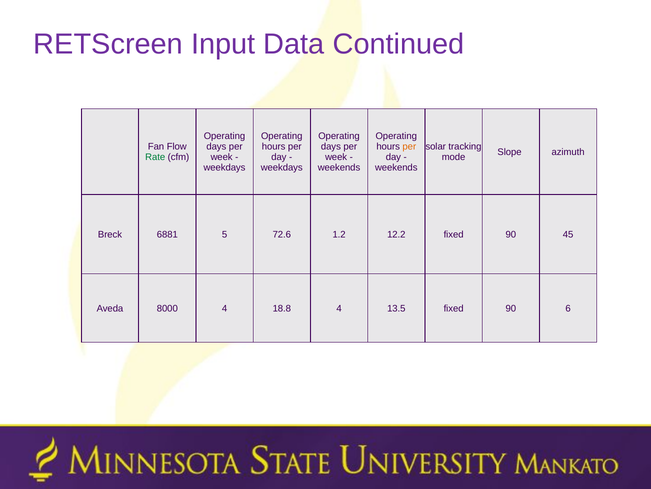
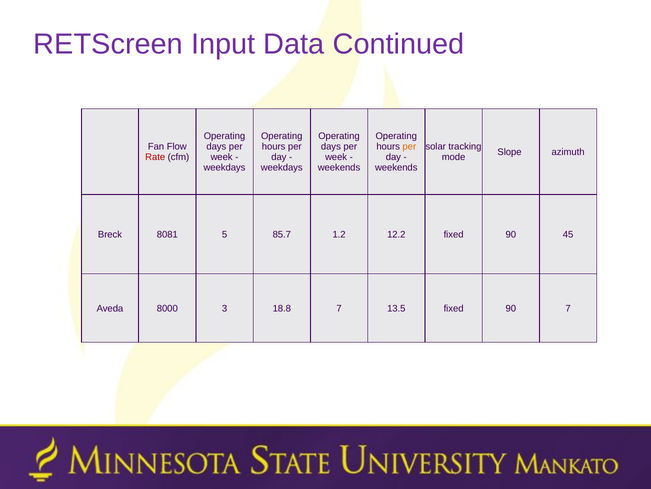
Rate colour: green -> red
6881: 6881 -> 8081
72.6: 72.6 -> 85.7
8000 4: 4 -> 3
18.8 4: 4 -> 7
90 6: 6 -> 7
